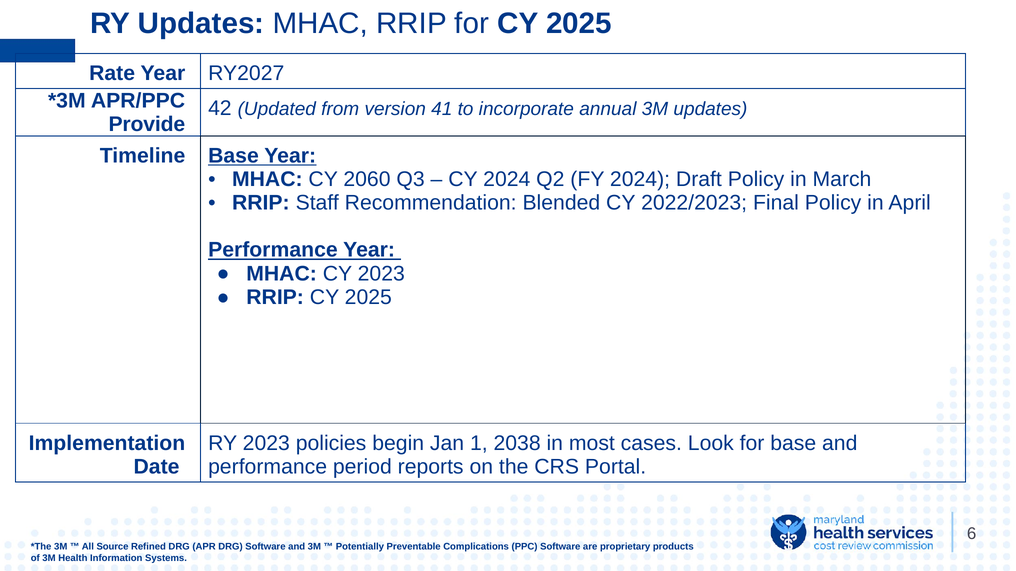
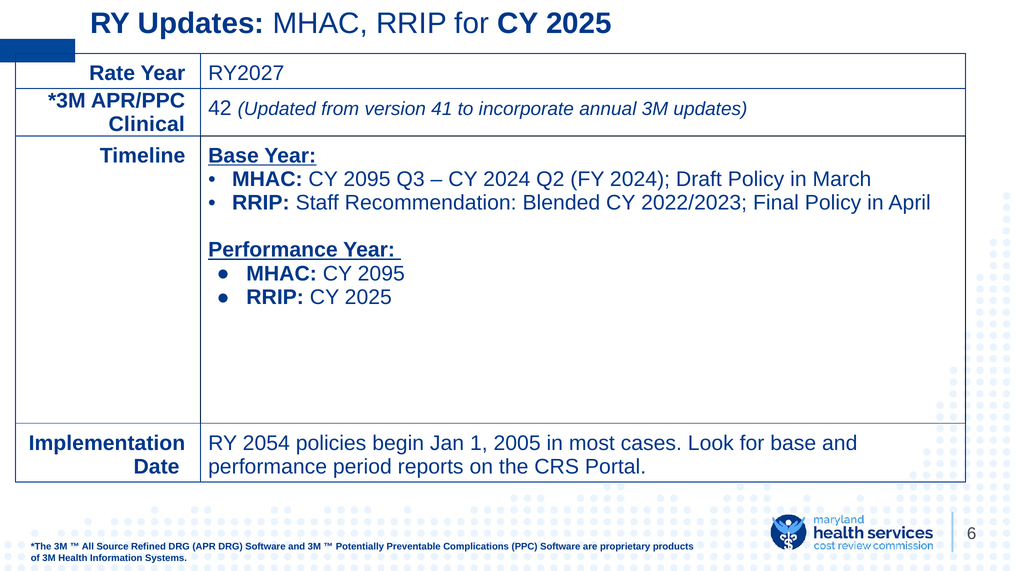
Provide: Provide -> Clinical
2060 at (367, 179): 2060 -> 2095
2023 at (381, 274): 2023 -> 2095
RY 2023: 2023 -> 2054
2038: 2038 -> 2005
